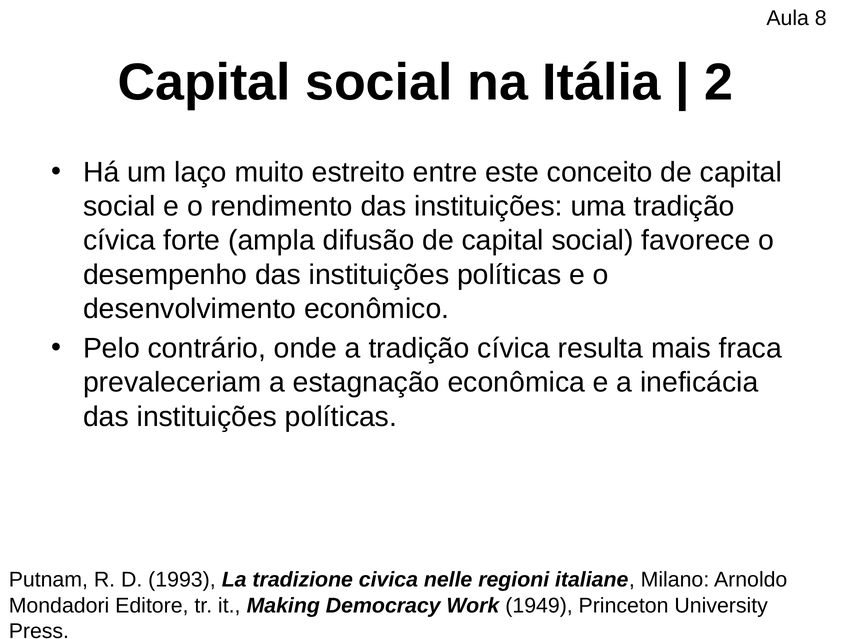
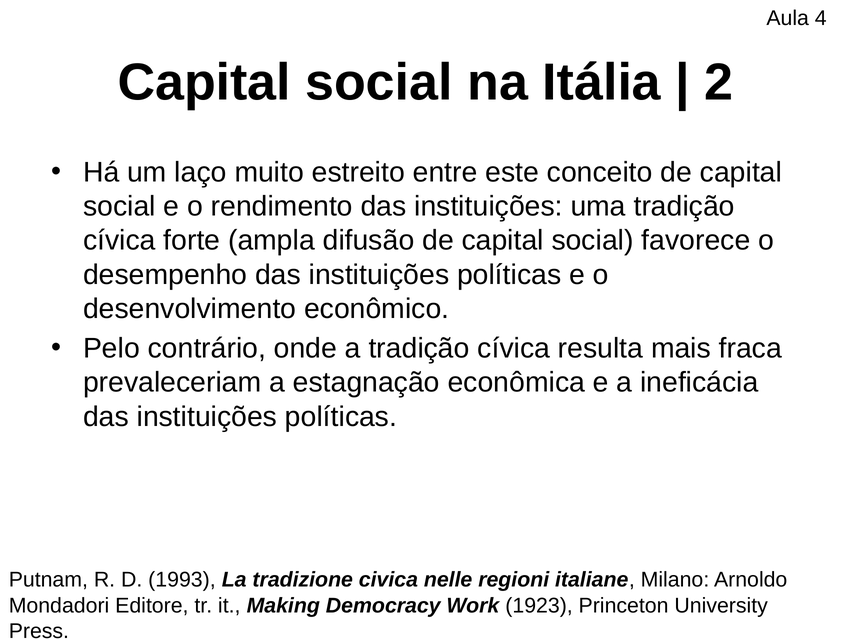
8: 8 -> 4
1949: 1949 -> 1923
